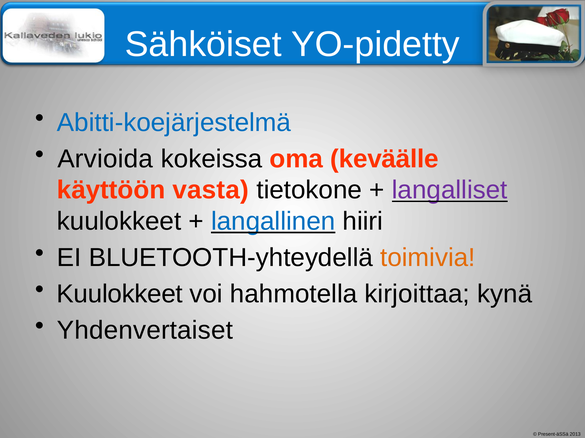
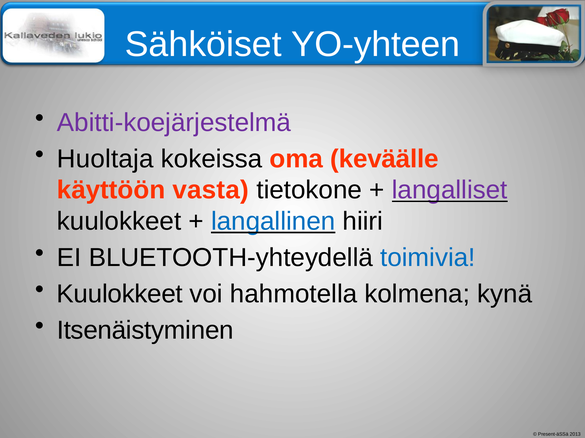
YO-pidetty: YO-pidetty -> YO-yhteen
Abitti-koejärjestelmä colour: blue -> purple
Arvioida: Arvioida -> Huoltaja
toimivia colour: orange -> blue
kirjoittaa: kirjoittaa -> kolmena
Yhdenvertaiset: Yhdenvertaiset -> Itsenäistyminen
